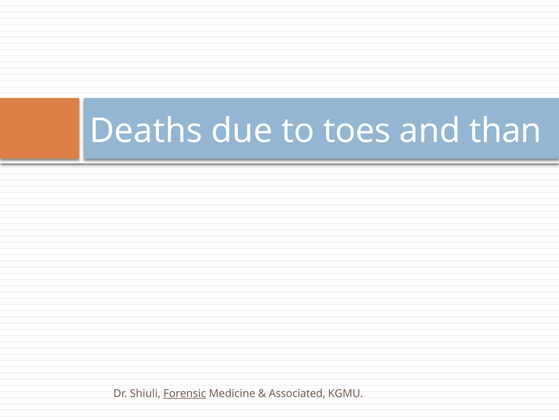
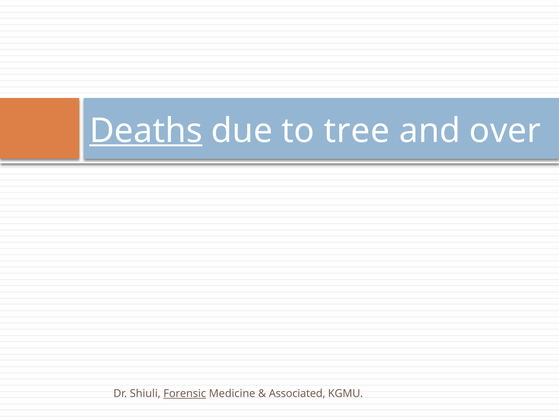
Deaths underline: none -> present
toes: toes -> tree
than: than -> over
